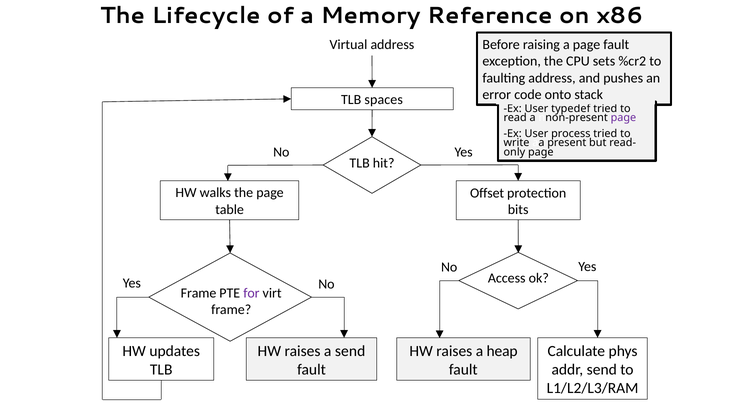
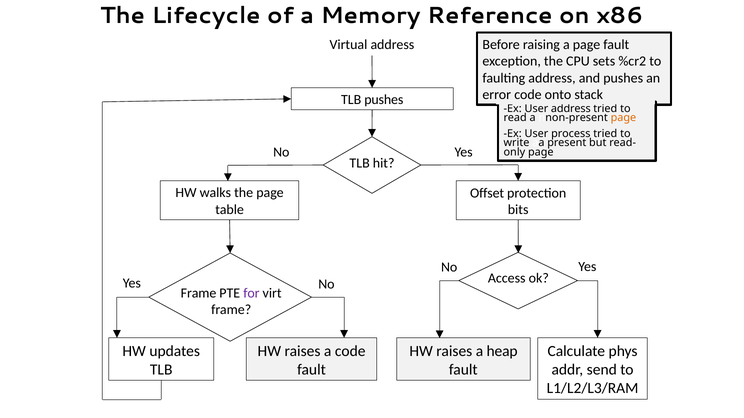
TLB spaces: spaces -> pushes
User typedef: typedef -> address
page at (623, 118) colour: purple -> orange
a send: send -> code
